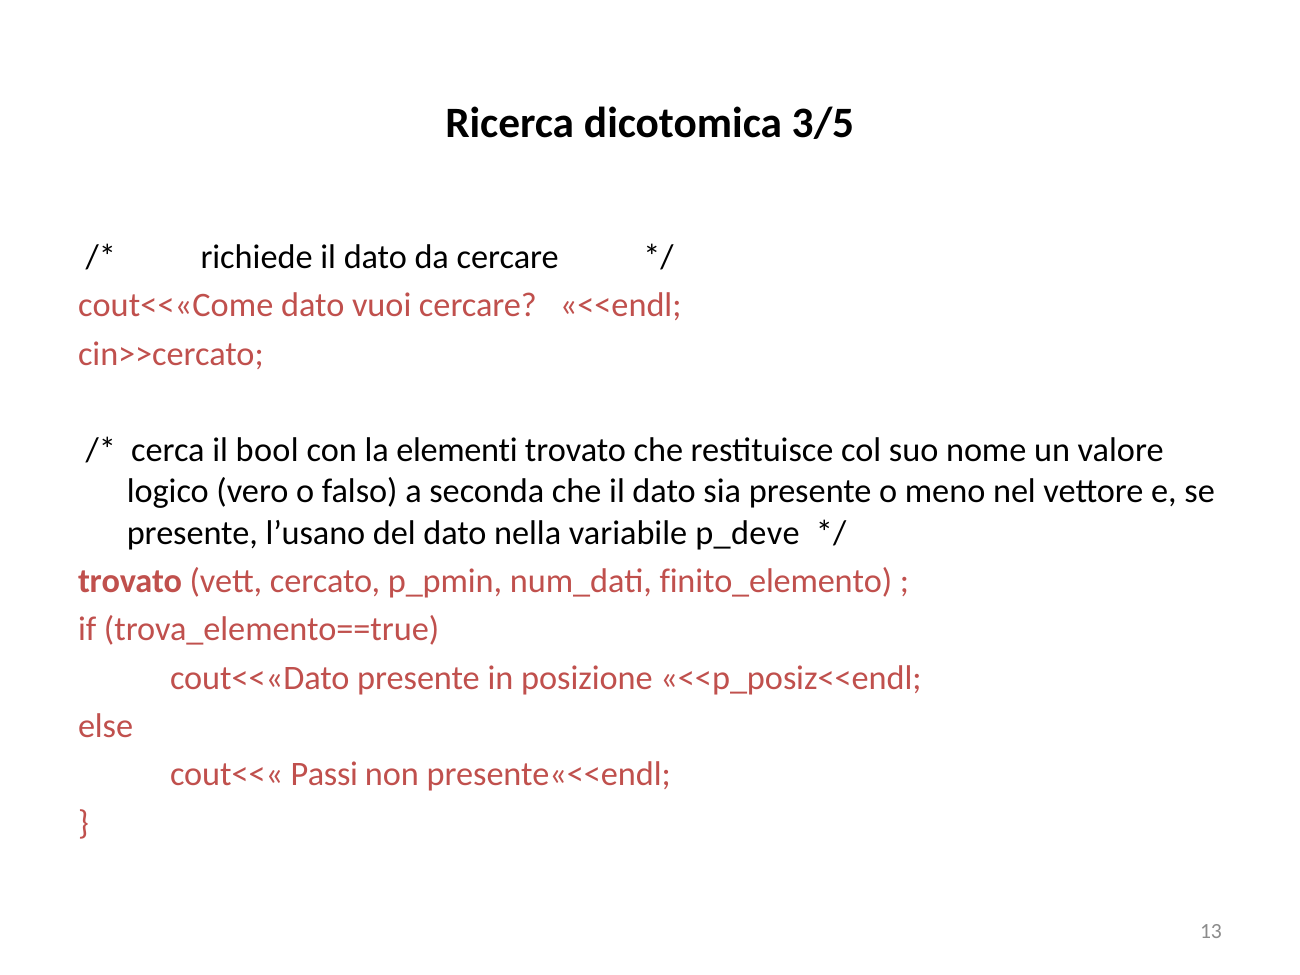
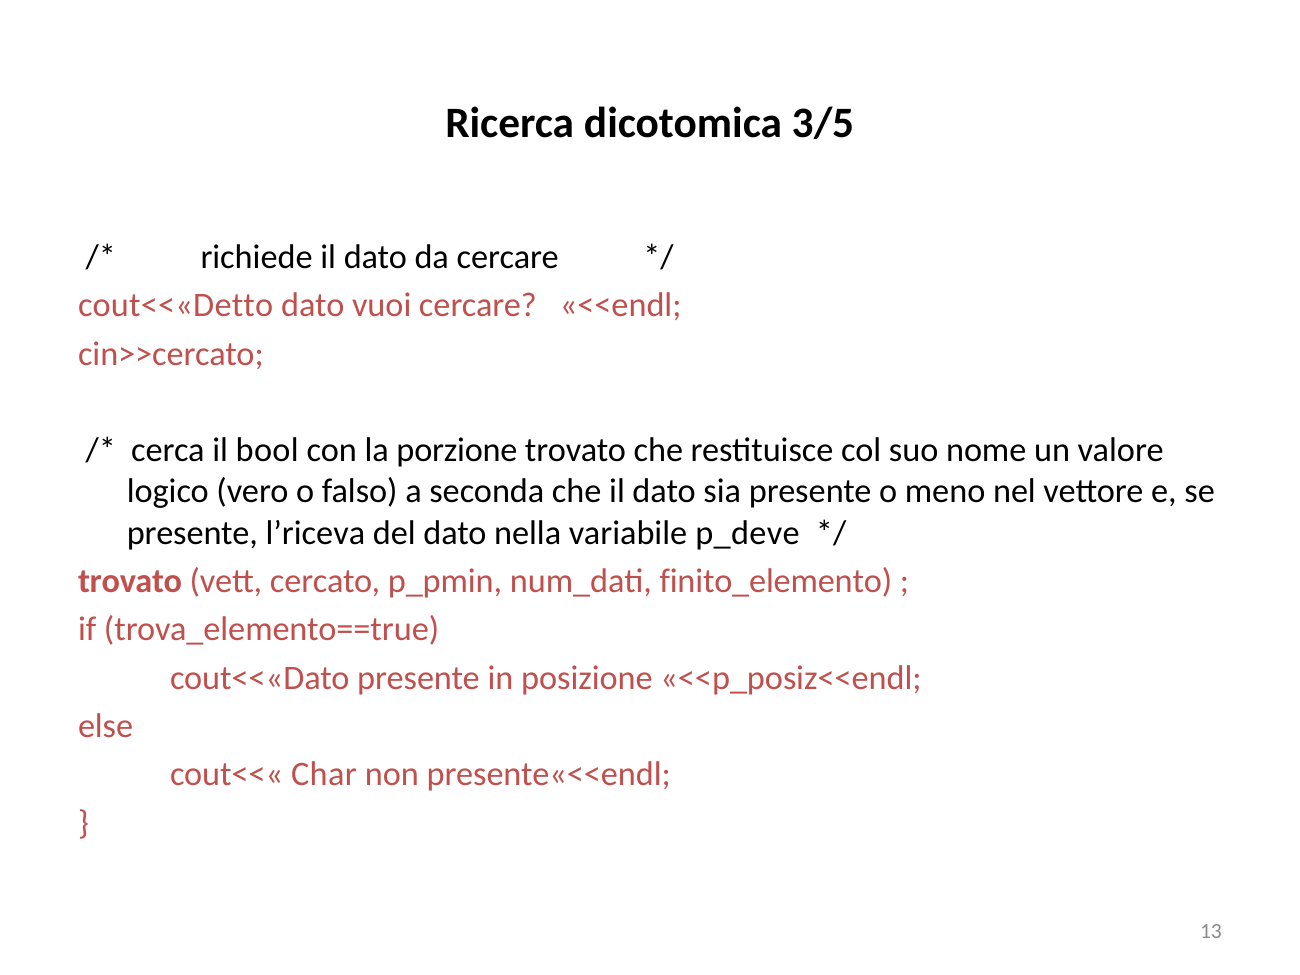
cout<<«Come: cout<<«Come -> cout<<«Detto
elementi: elementi -> porzione
l’usano: l’usano -> l’riceva
Passi: Passi -> Char
